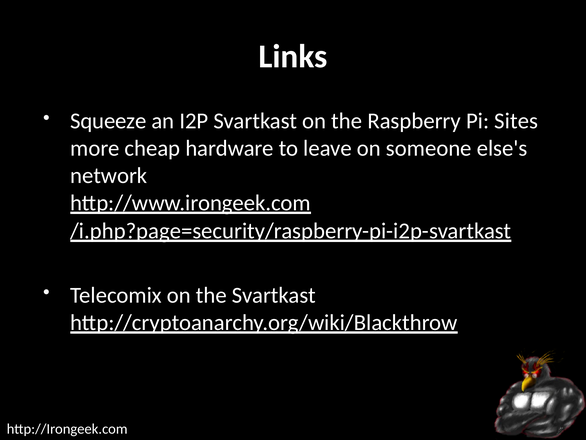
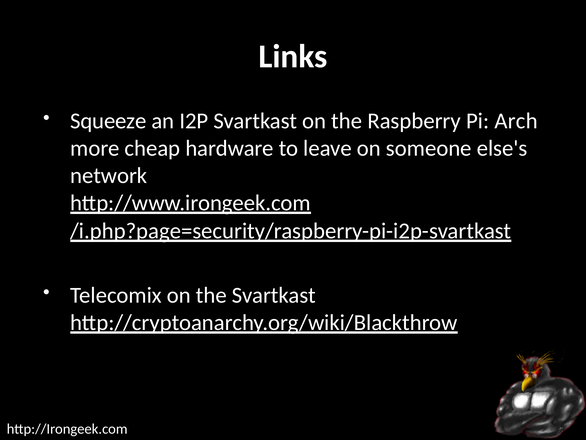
Sites: Sites -> Arch
